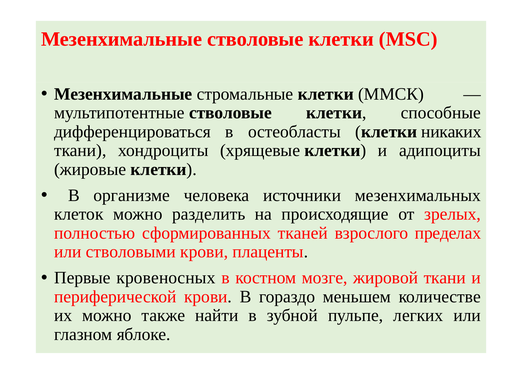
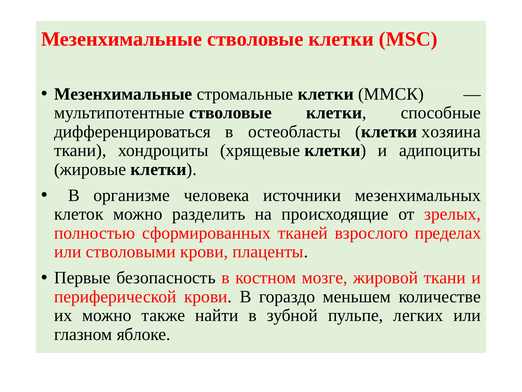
никаких: никаких -> хозяина
кровеносных: кровеносных -> безопасность
